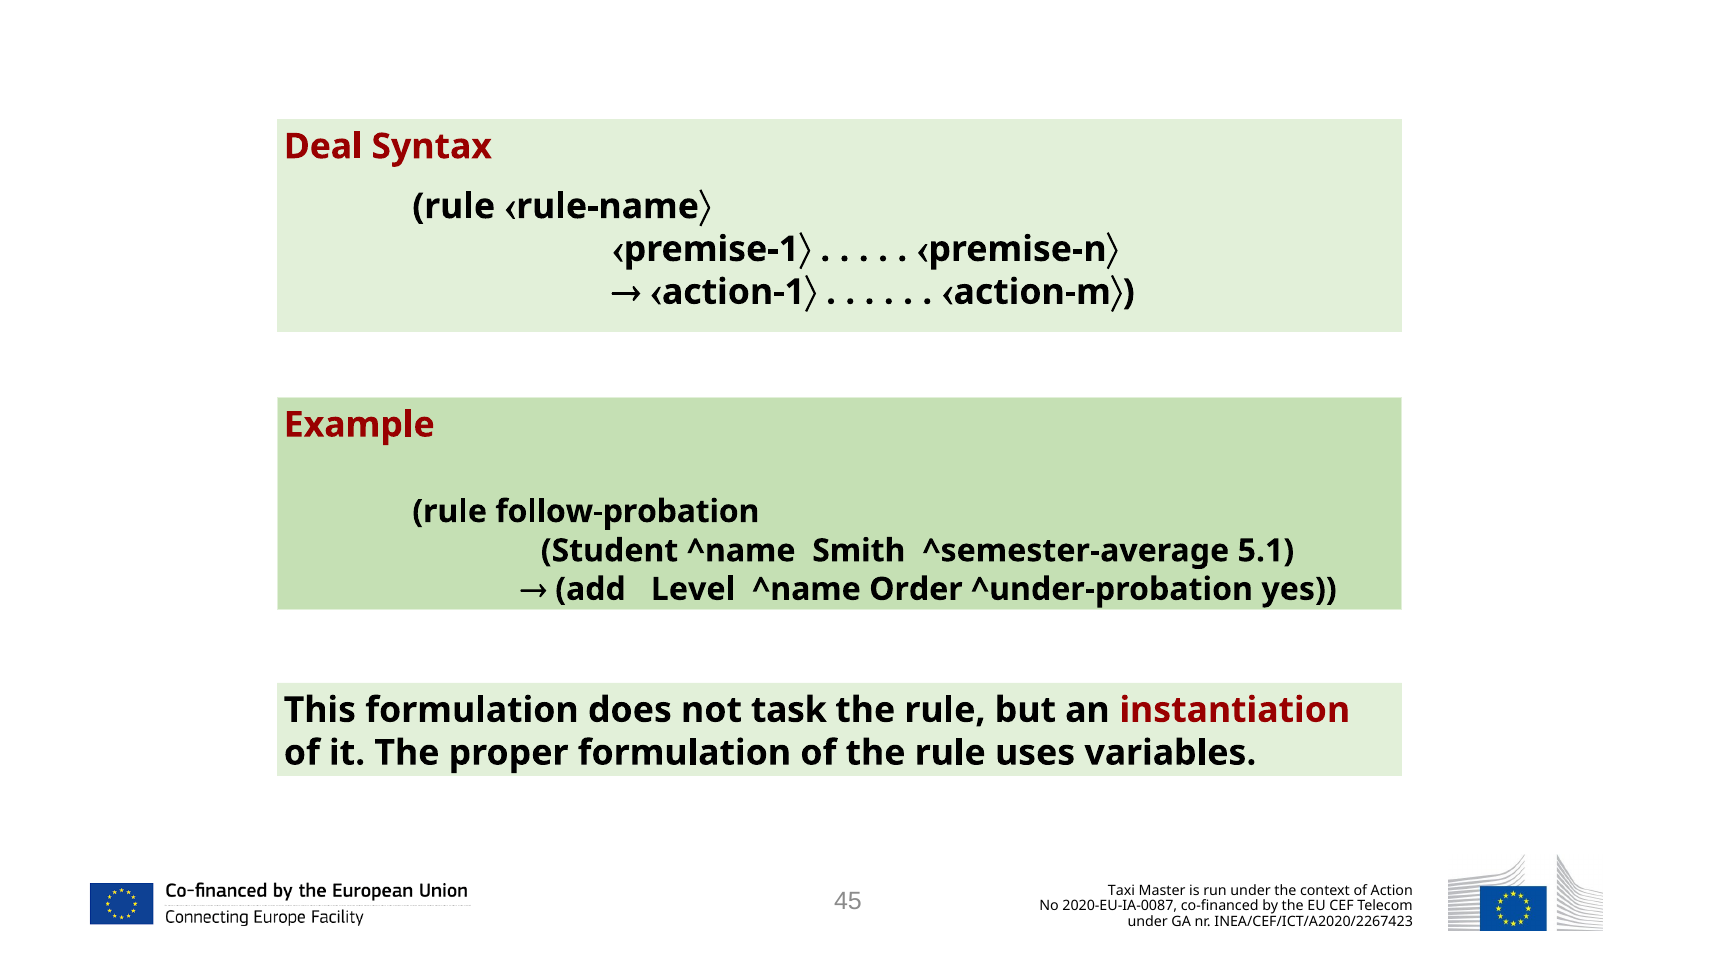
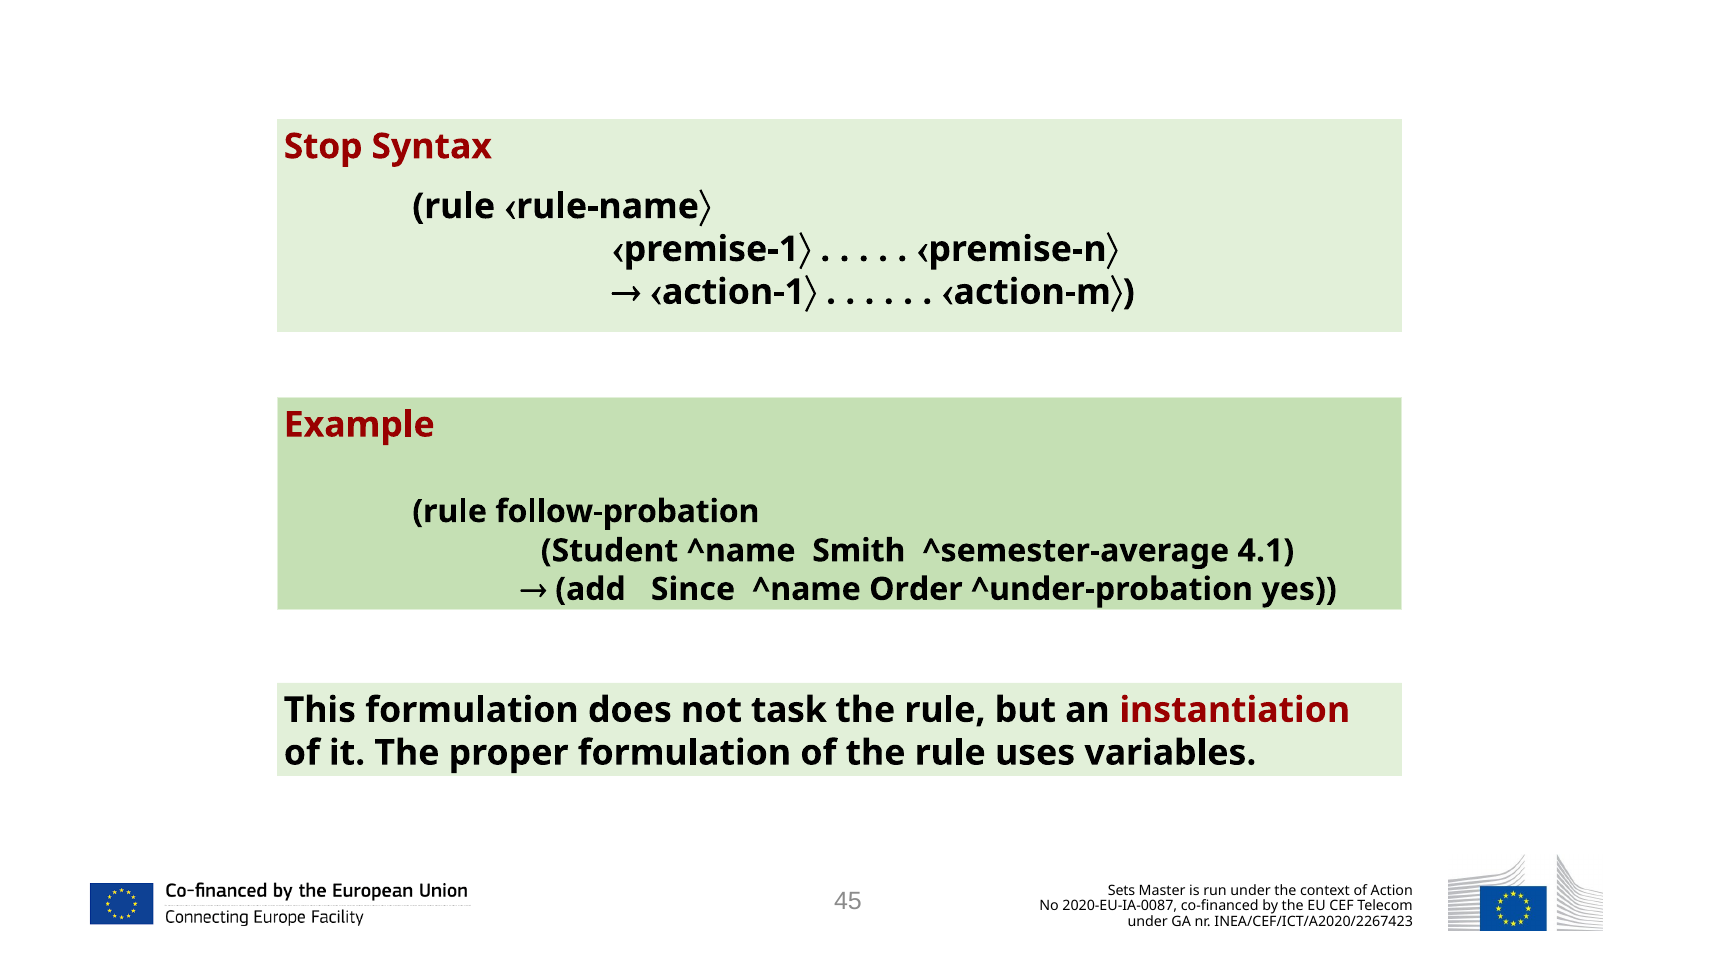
Deal: Deal -> Stop
5.1: 5.1 -> 4.1
Level: Level -> Since
Taxi: Taxi -> Sets
